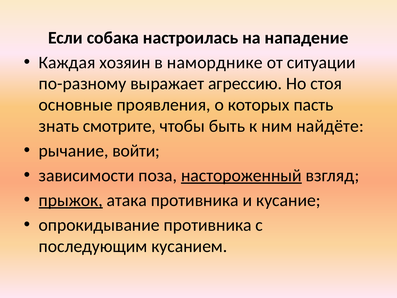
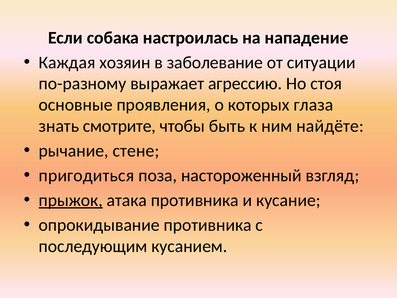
наморднике: наморднике -> заболевание
пасть: пасть -> глаза
войти: войти -> стене
зависимости: зависимости -> пригодиться
настороженный underline: present -> none
